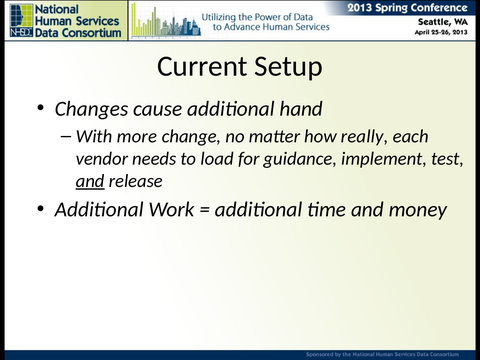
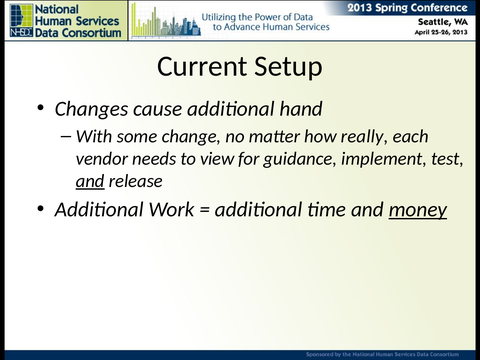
more: more -> some
load: load -> view
money underline: none -> present
